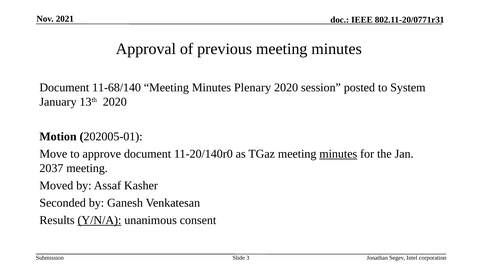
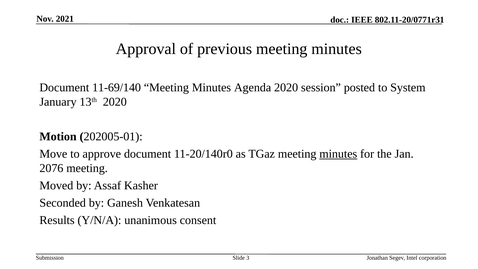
11-68/140: 11-68/140 -> 11-69/140
Plenary: Plenary -> Agenda
2037: 2037 -> 2076
Y/N/A underline: present -> none
